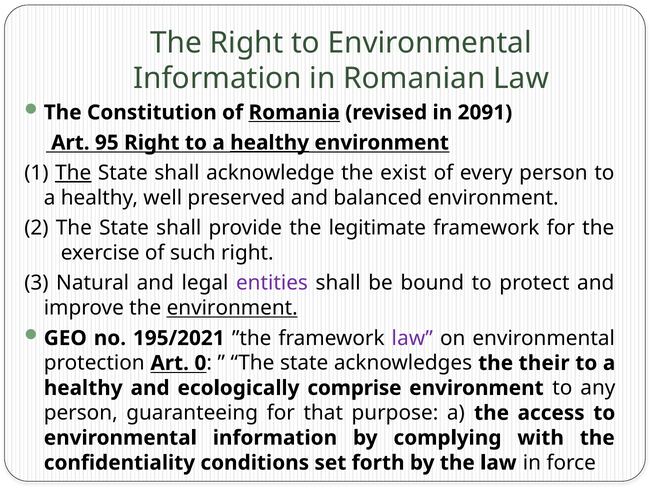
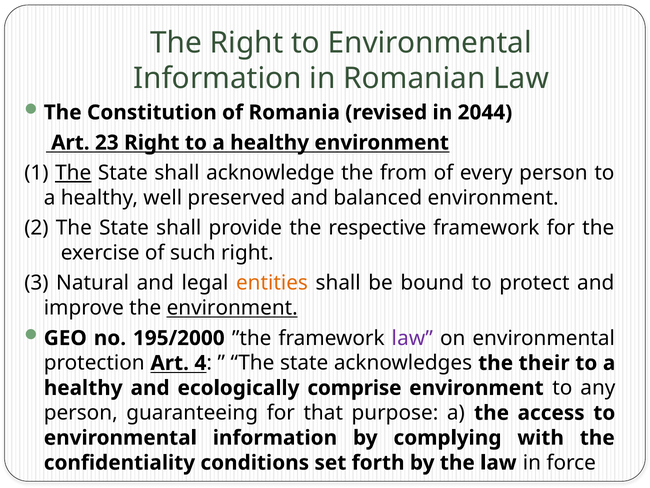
Romania underline: present -> none
2091: 2091 -> 2044
95: 95 -> 23
healthy at (270, 143) underline: present -> none
exist: exist -> from
legitimate: legitimate -> respective
entities colour: purple -> orange
195/2021: 195/2021 -> 195/2000
0: 0 -> 4
